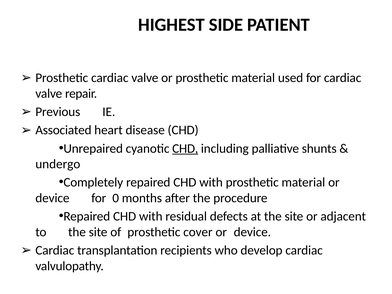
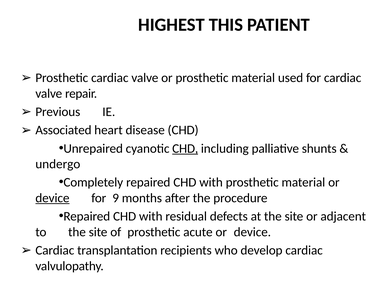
SIDE: SIDE -> THIS
device at (52, 198) underline: none -> present
0: 0 -> 9
cover: cover -> acute
